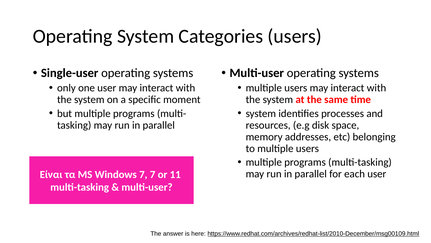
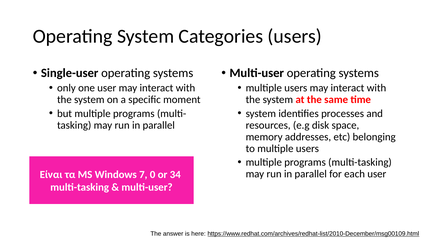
7 7: 7 -> 0
11: 11 -> 34
